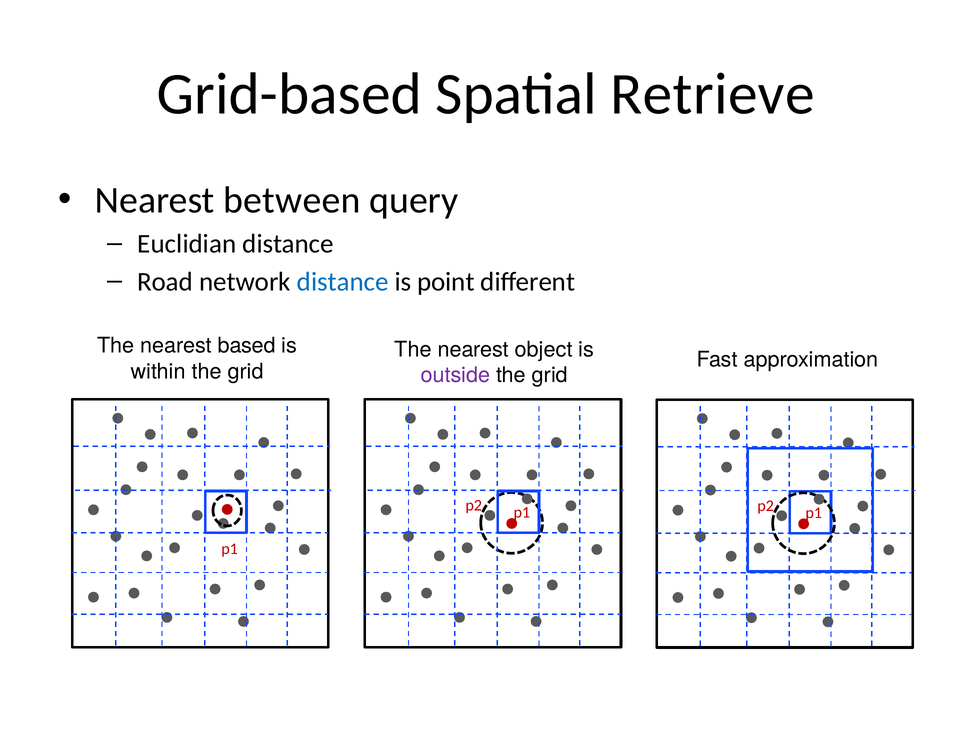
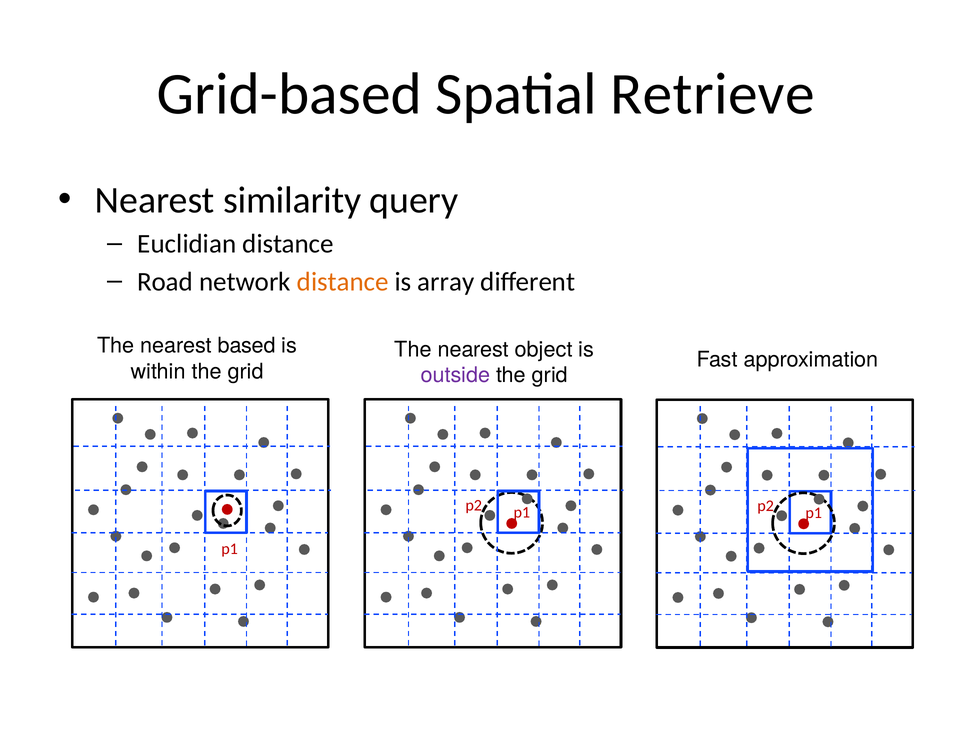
between: between -> similarity
distance at (343, 282) colour: blue -> orange
point: point -> array
